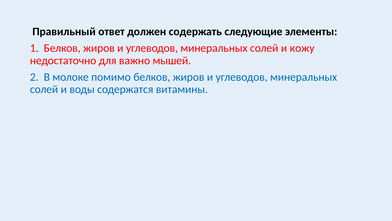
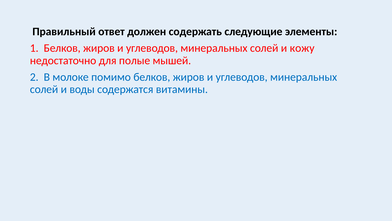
важно: важно -> полые
